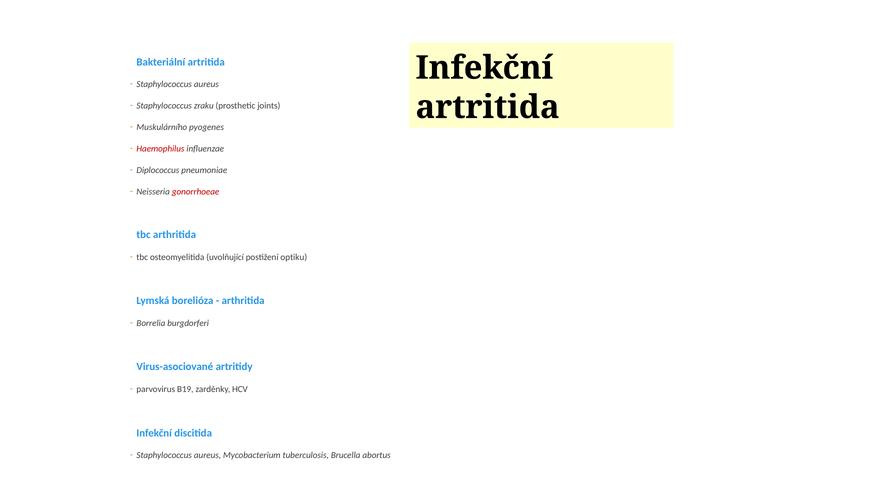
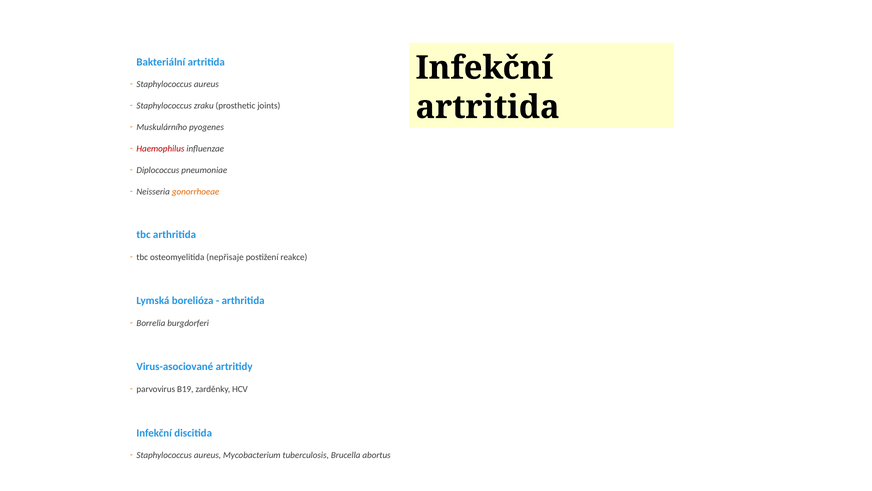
gonorrhoeae colour: red -> orange
uvolňující: uvolňující -> nepřisaje
optiku: optiku -> reakce
